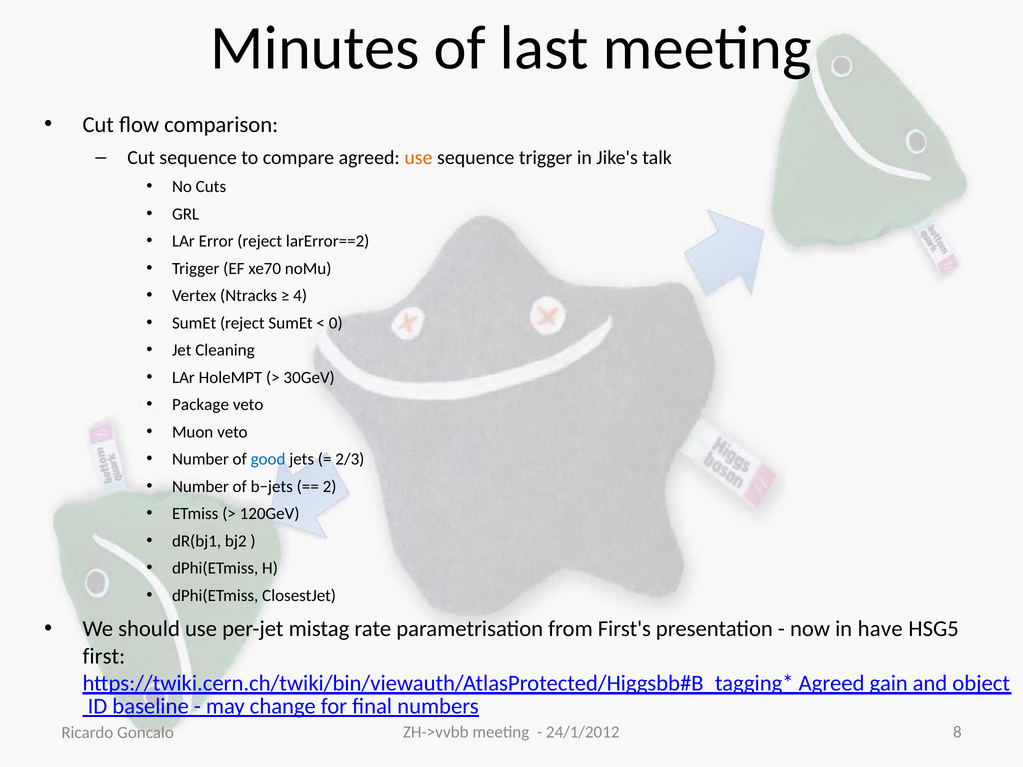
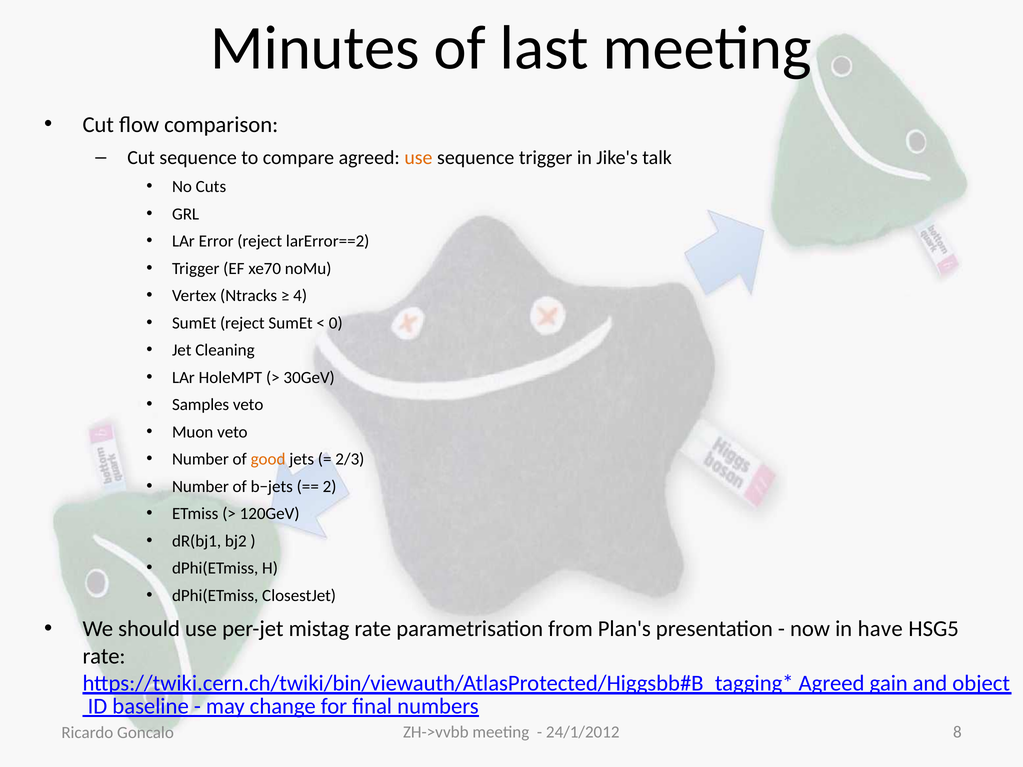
Package: Package -> Samples
good colour: blue -> orange
First's: First's -> Plan's
first at (104, 656): first -> rate
